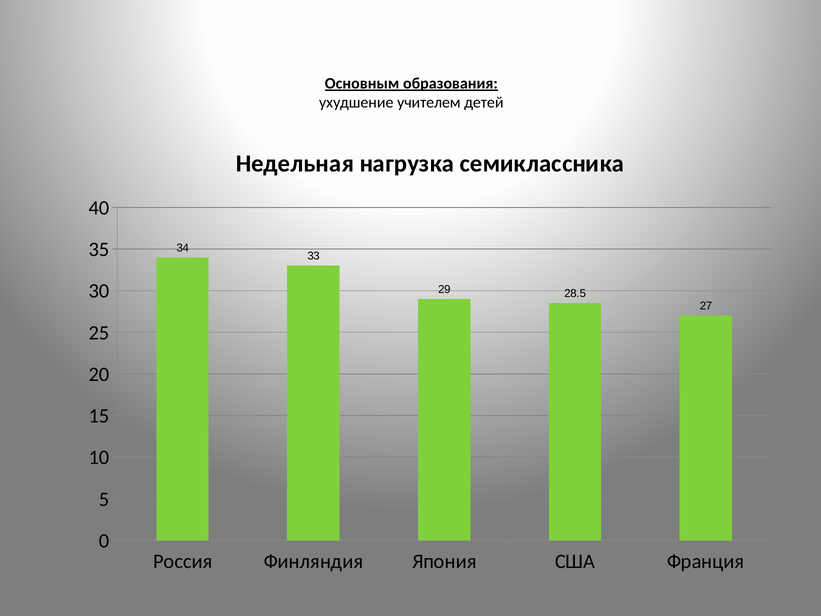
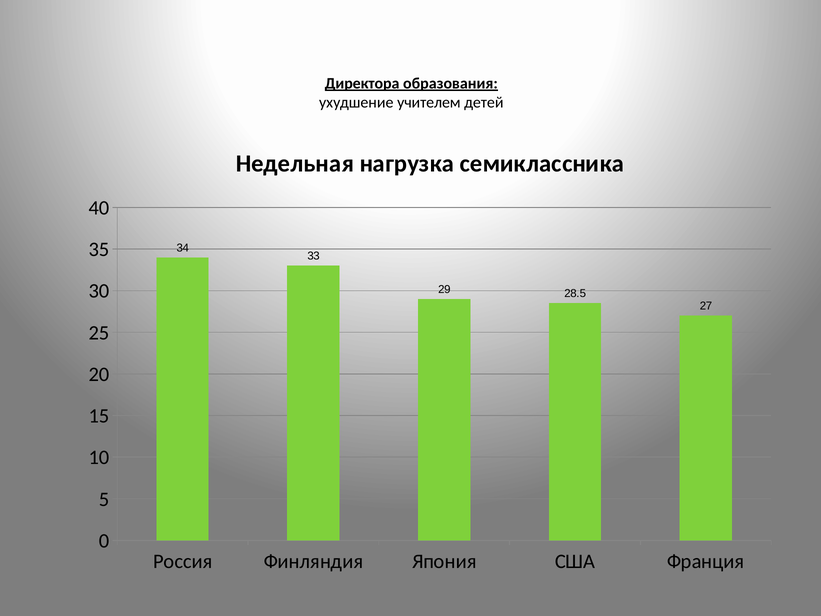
Основным: Основным -> Директора
